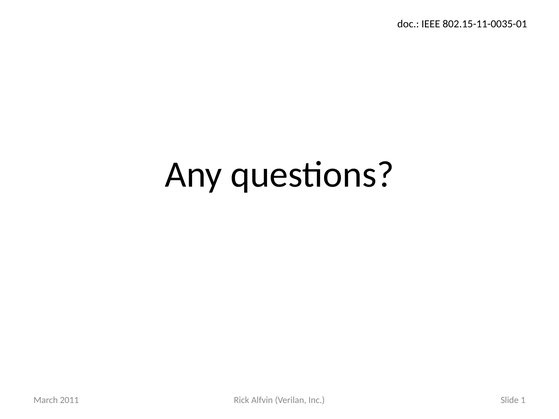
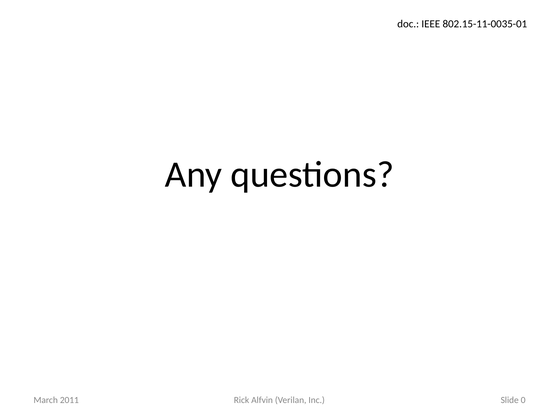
1: 1 -> 0
